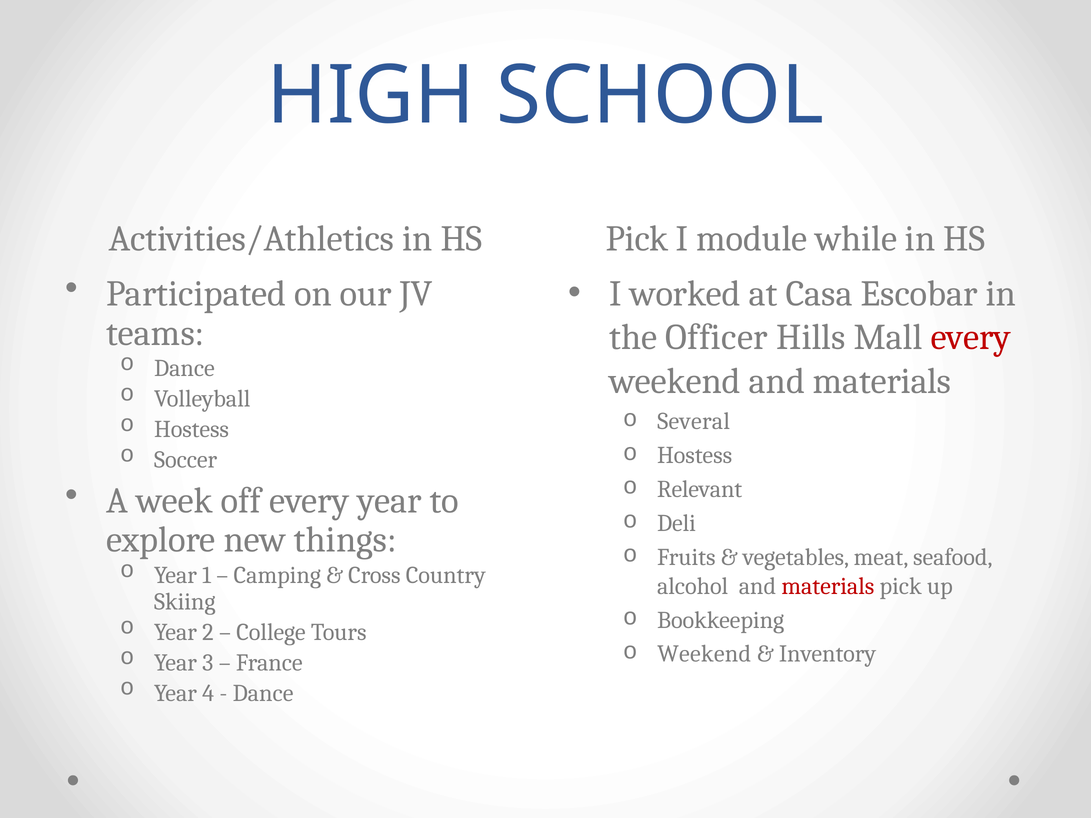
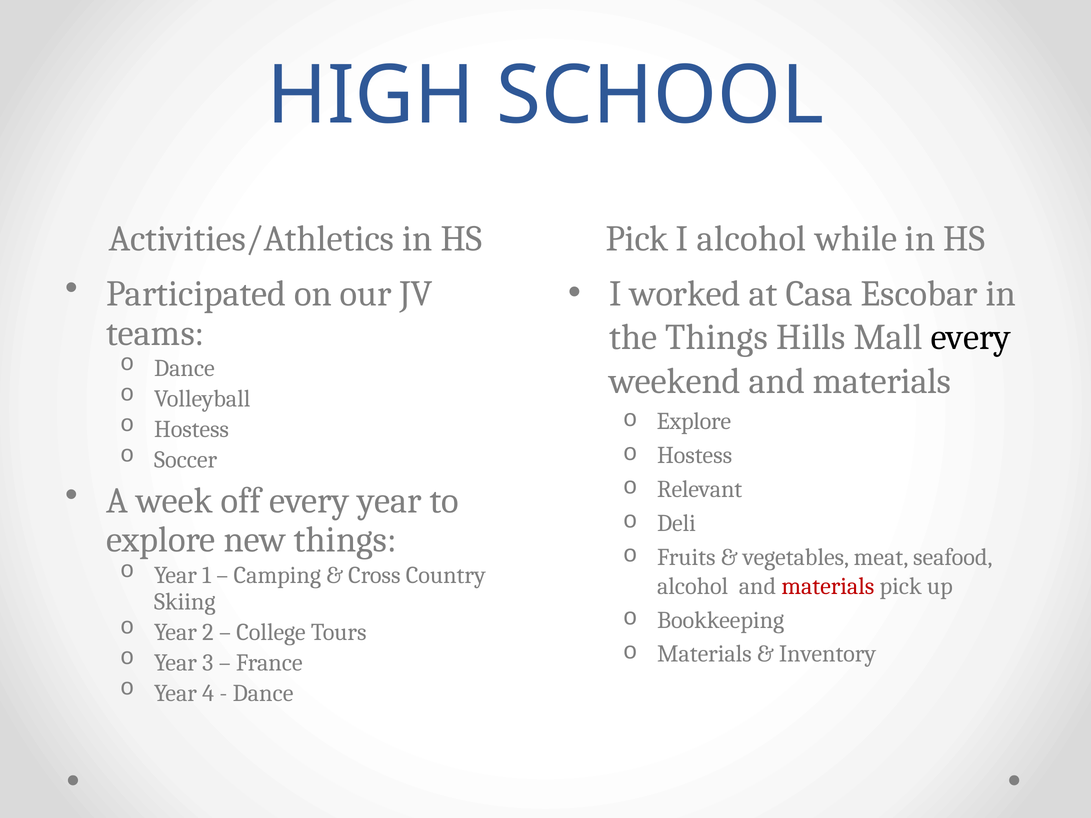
I module: module -> alcohol
the Officer: Officer -> Things
every at (971, 338) colour: red -> black
Several at (694, 421): Several -> Explore
Weekend at (704, 654): Weekend -> Materials
